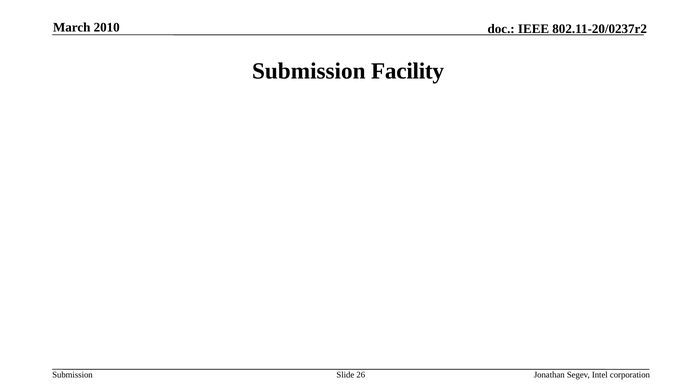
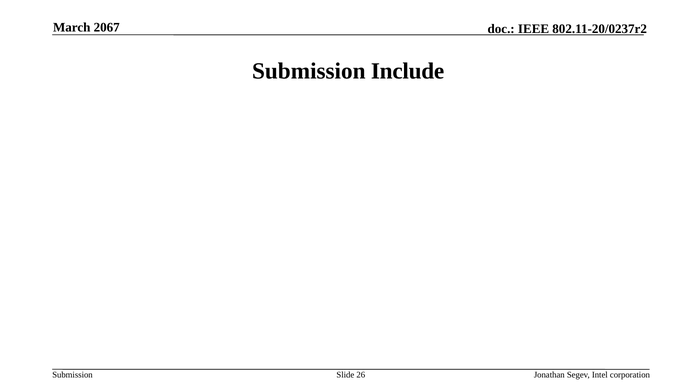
2010: 2010 -> 2067
Facility: Facility -> Include
